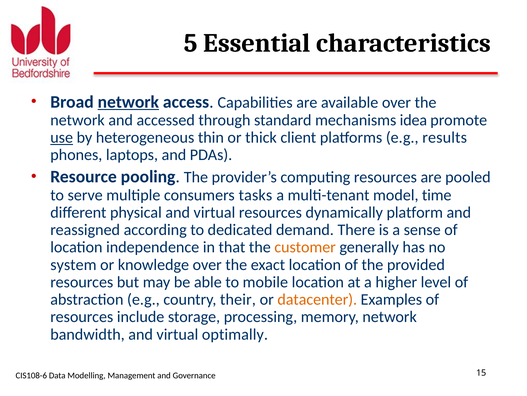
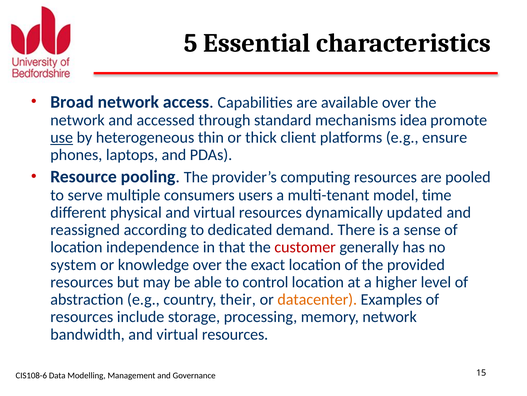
network at (128, 102) underline: present -> none
results: results -> ensure
tasks: tasks -> users
platform: platform -> updated
customer colour: orange -> red
mobile: mobile -> control
bandwidth and virtual optimally: optimally -> resources
